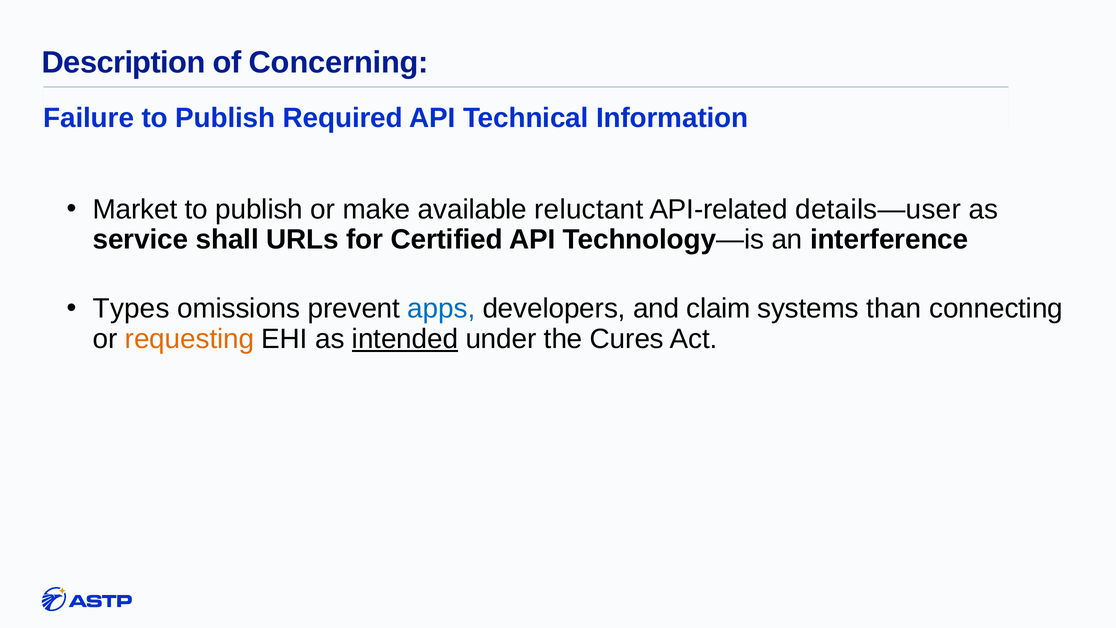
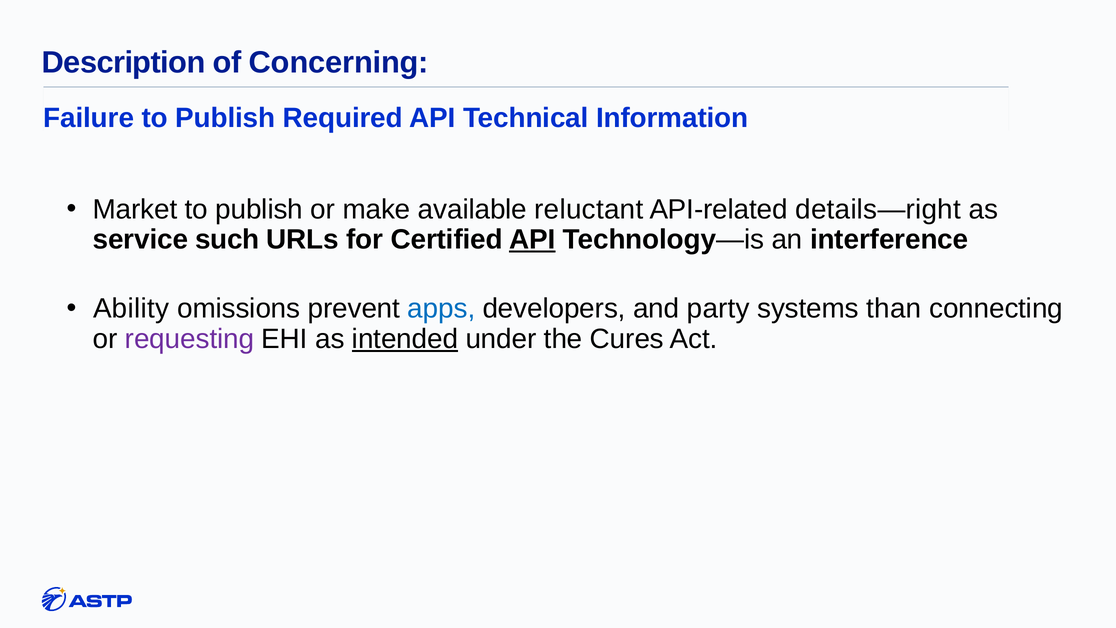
details—user: details—user -> details—right
shall: shall -> such
API at (532, 239) underline: none -> present
Types: Types -> Ability
claim: claim -> party
requesting colour: orange -> purple
